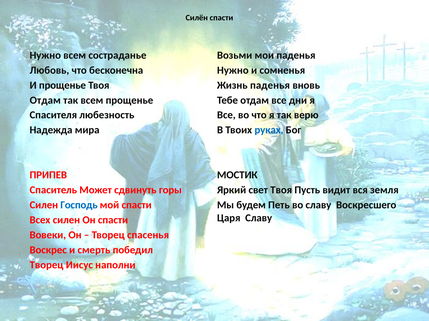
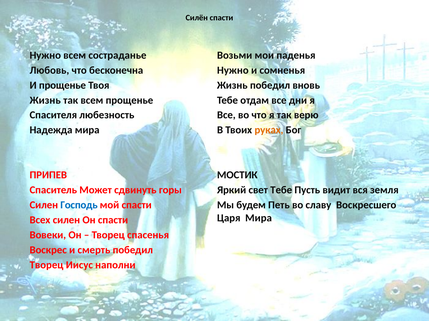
Жизнь паденья: паденья -> победил
Отдам at (45, 100): Отдам -> Жизнь
руках colour: blue -> orange
свет Твоя: Твоя -> Тебе
Царя Славу: Славу -> Мира
